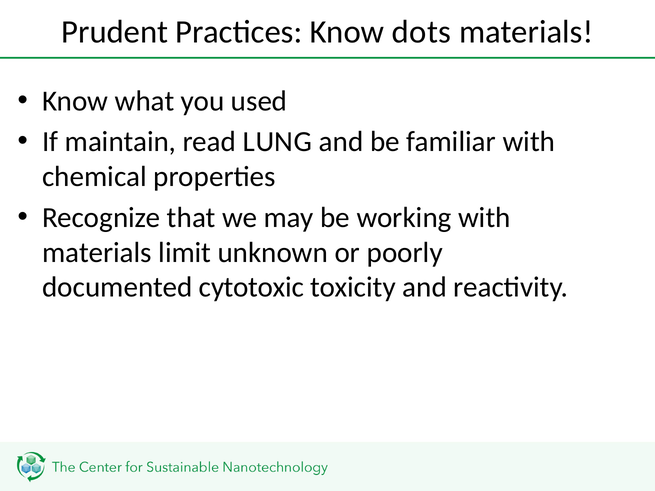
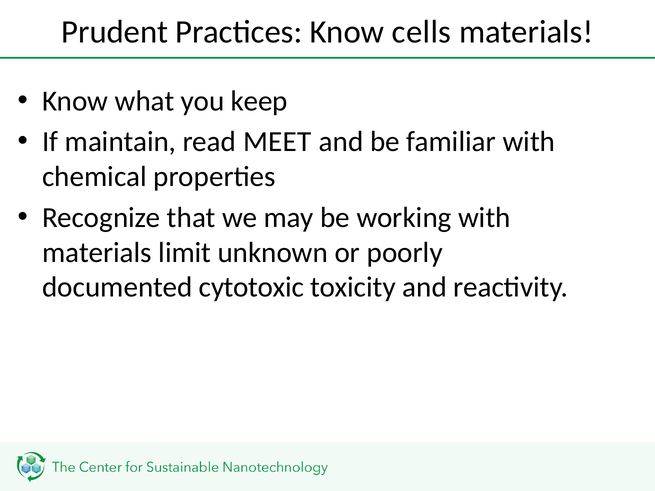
dots: dots -> cells
used: used -> keep
LUNG: LUNG -> MEET
